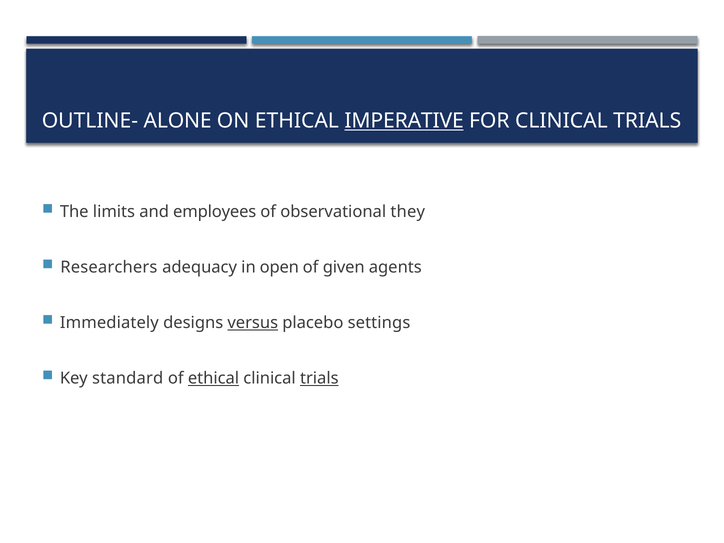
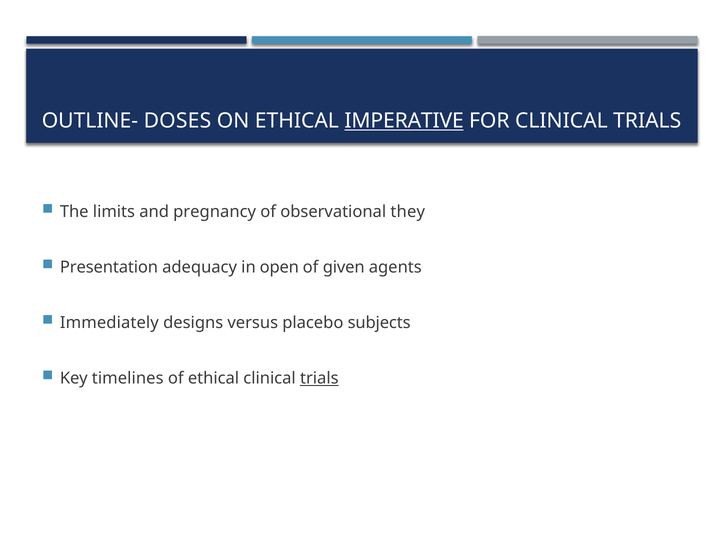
ALONE: ALONE -> DOSES
employees: employees -> pregnancy
Researchers: Researchers -> Presentation
versus underline: present -> none
settings: settings -> subjects
standard: standard -> timelines
ethical at (214, 378) underline: present -> none
